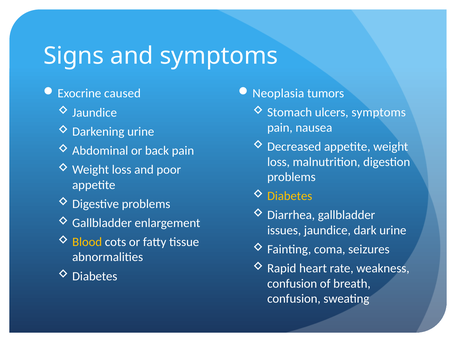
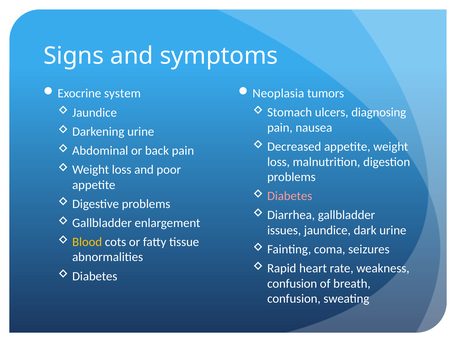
caused: caused -> system
ulcers symptoms: symptoms -> diagnosing
Diabetes at (290, 196) colour: yellow -> pink
